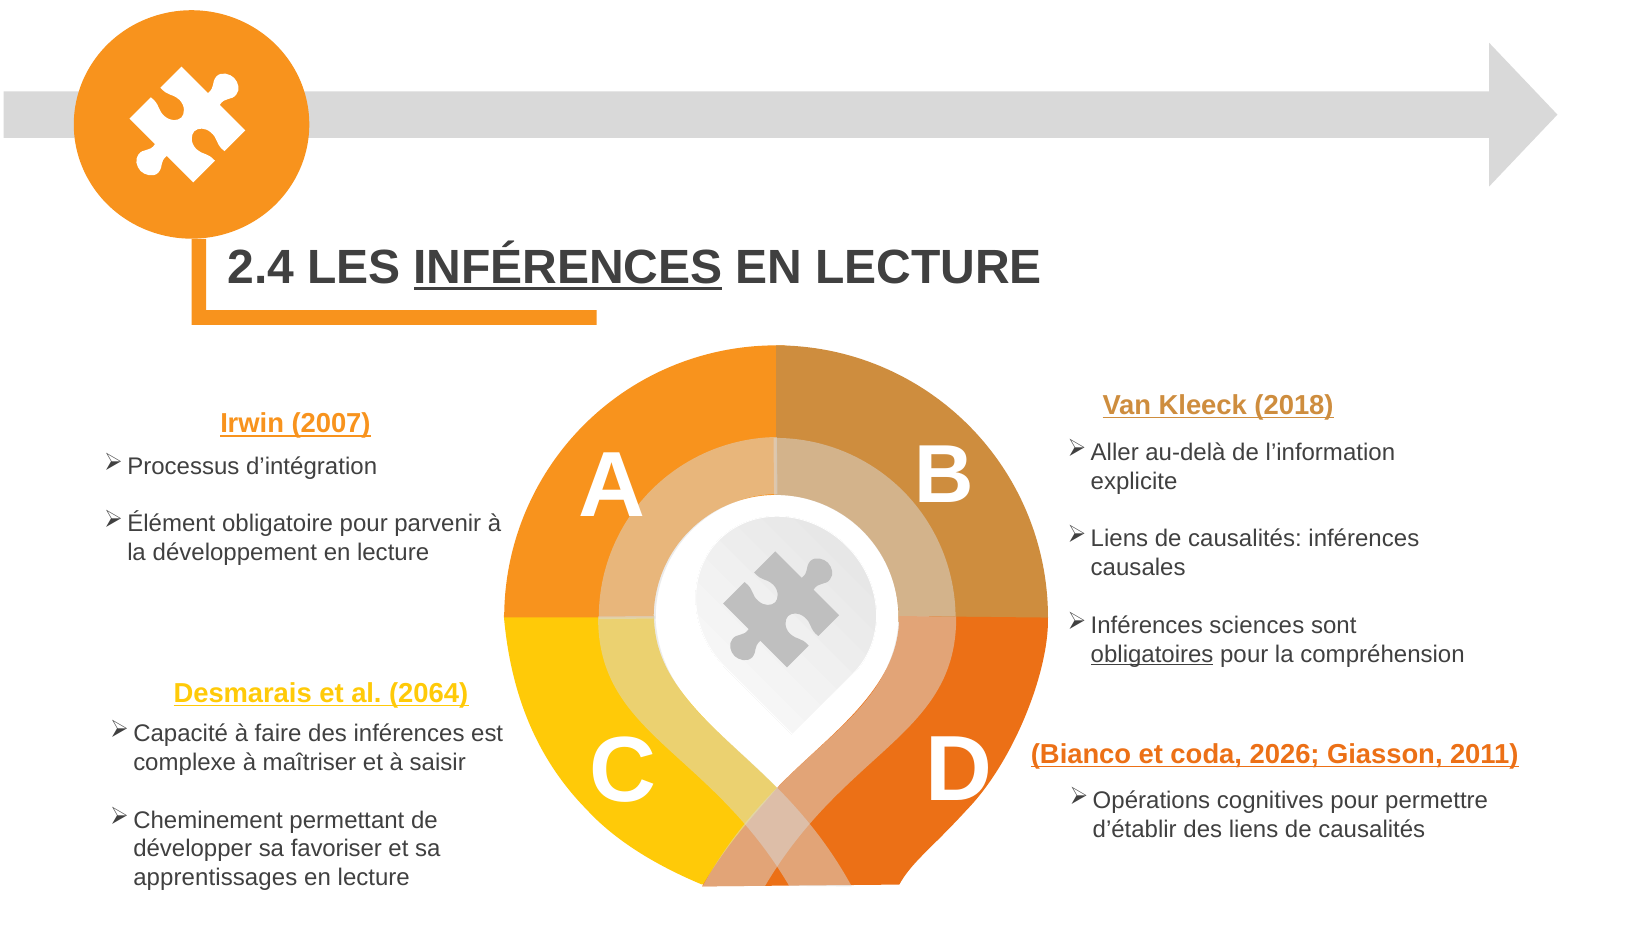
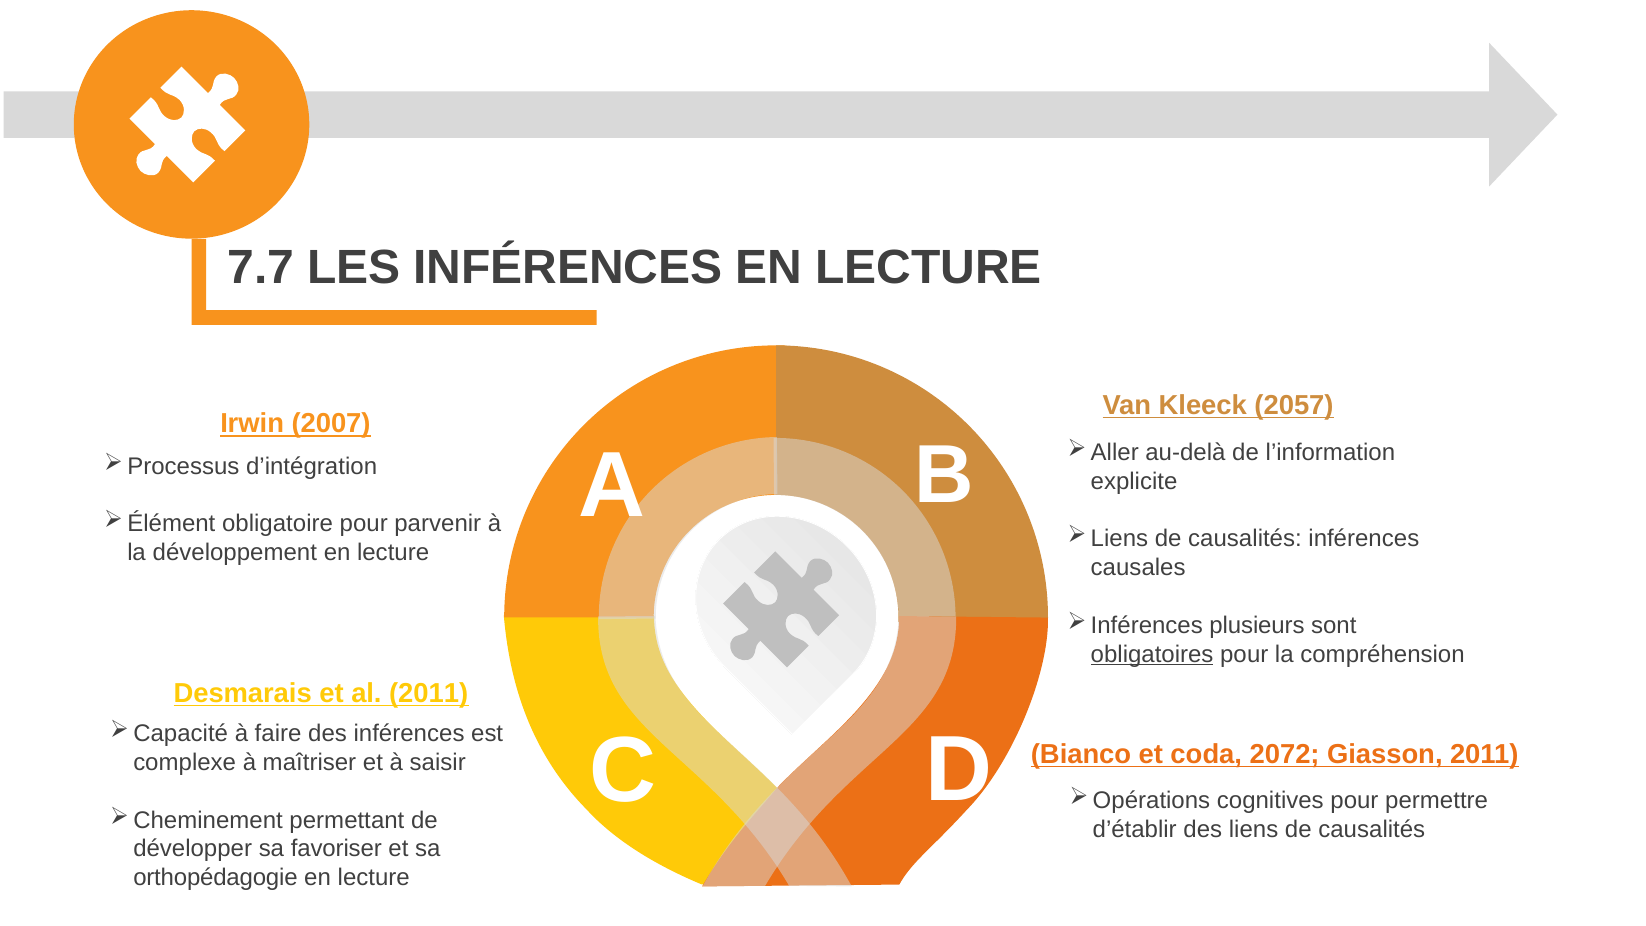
2.4: 2.4 -> 7.7
INFÉRENCES at (568, 268) underline: present -> none
2018: 2018 -> 2057
sciences: sciences -> plusieurs
al 2064: 2064 -> 2011
2026: 2026 -> 2072
apprentissages: apprentissages -> orthopédagogie
